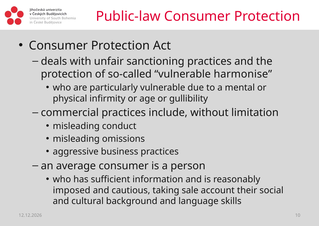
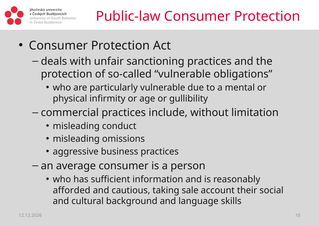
harmonise: harmonise -> obligations
imposed: imposed -> afforded
